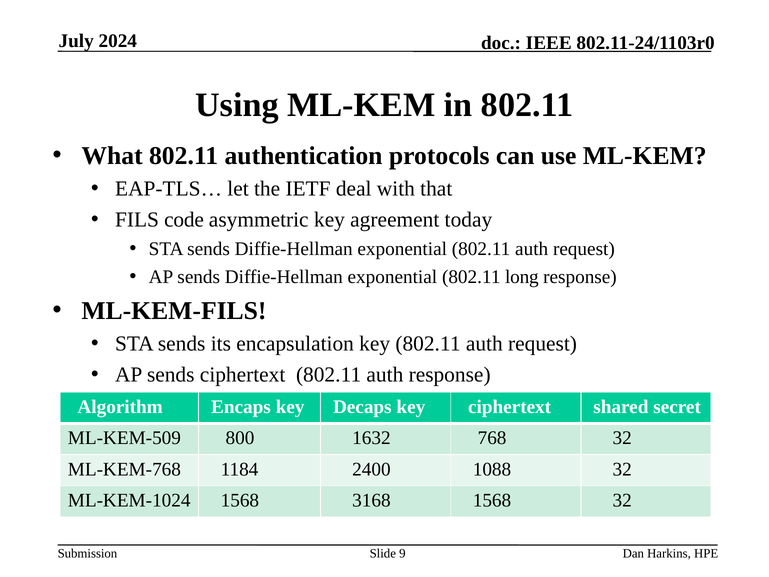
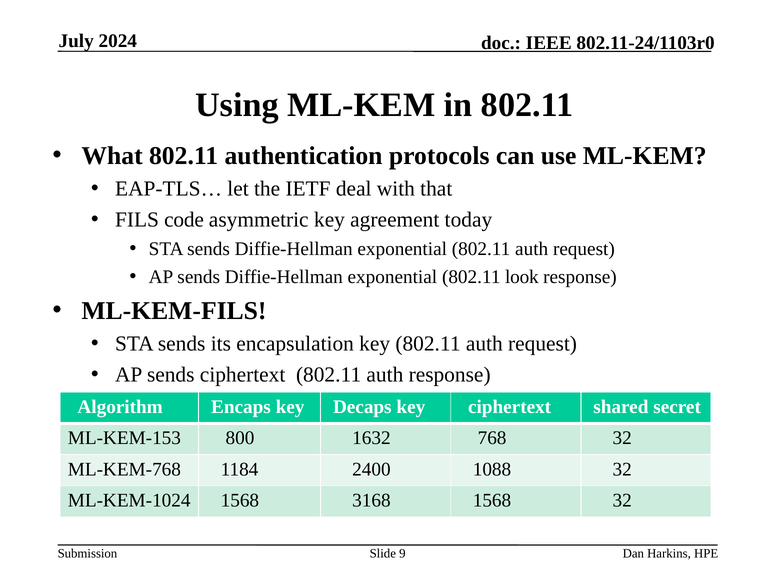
long: long -> look
ML-KEM-509: ML-KEM-509 -> ML-KEM-153
